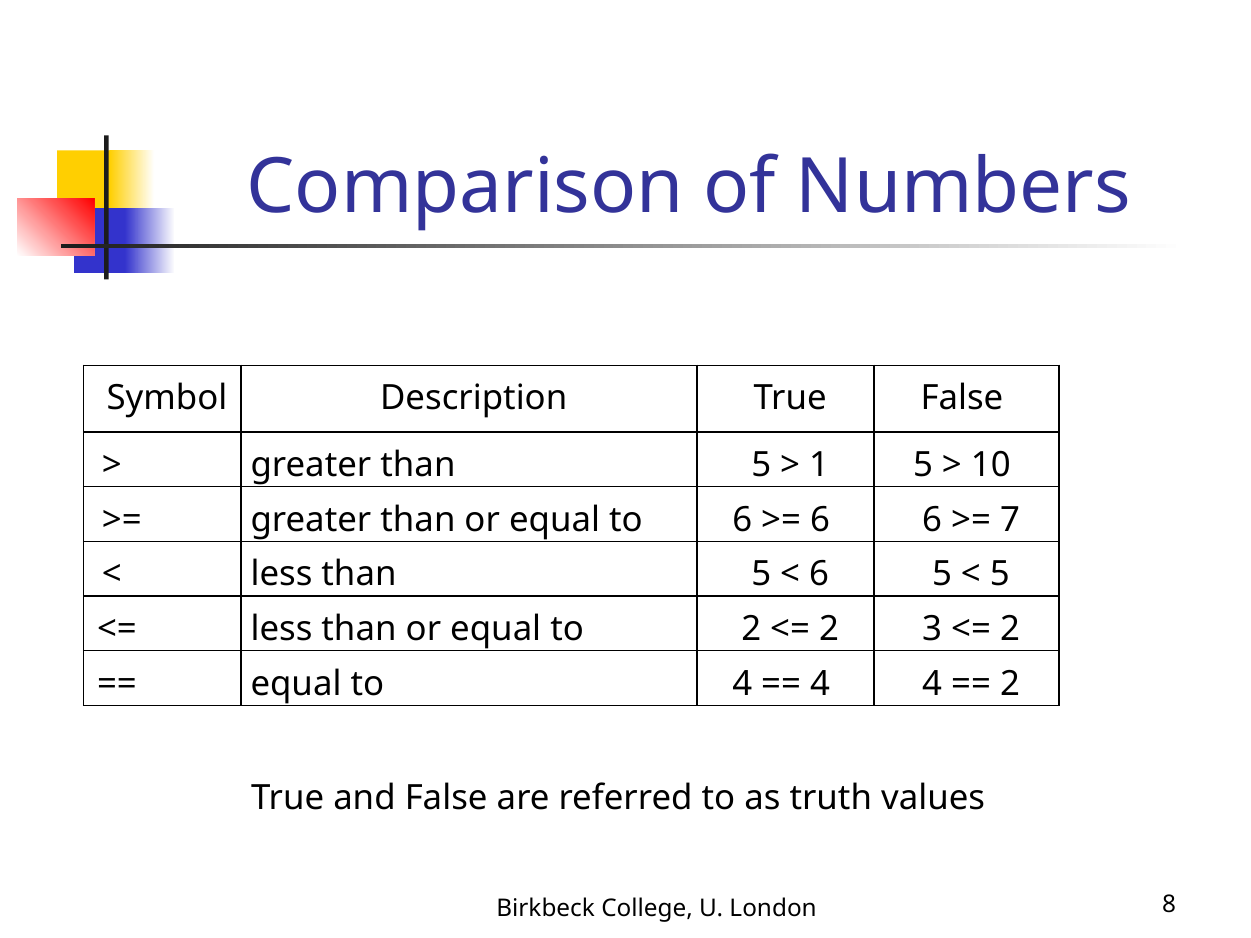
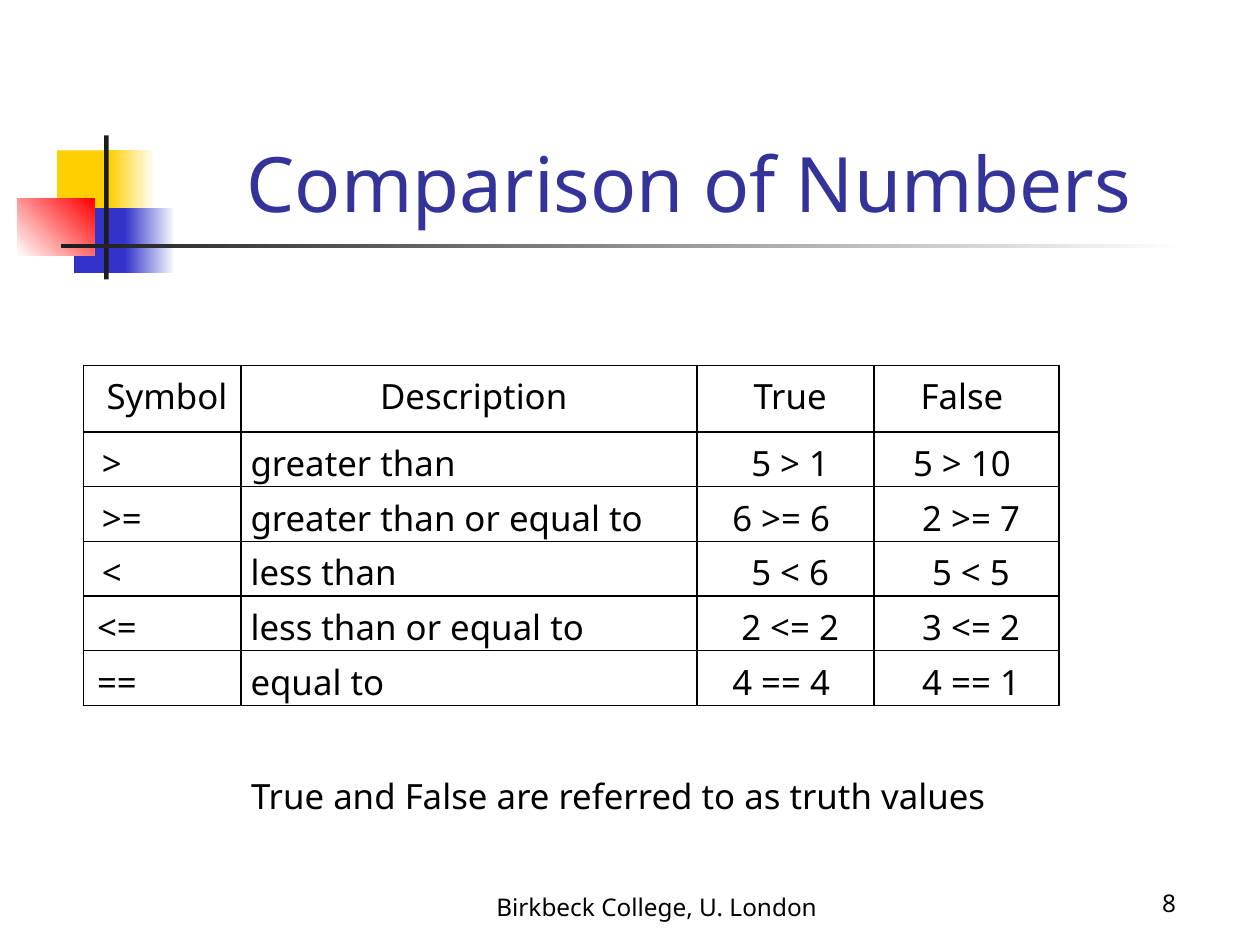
6 6: 6 -> 2
2 at (1010, 684): 2 -> 1
